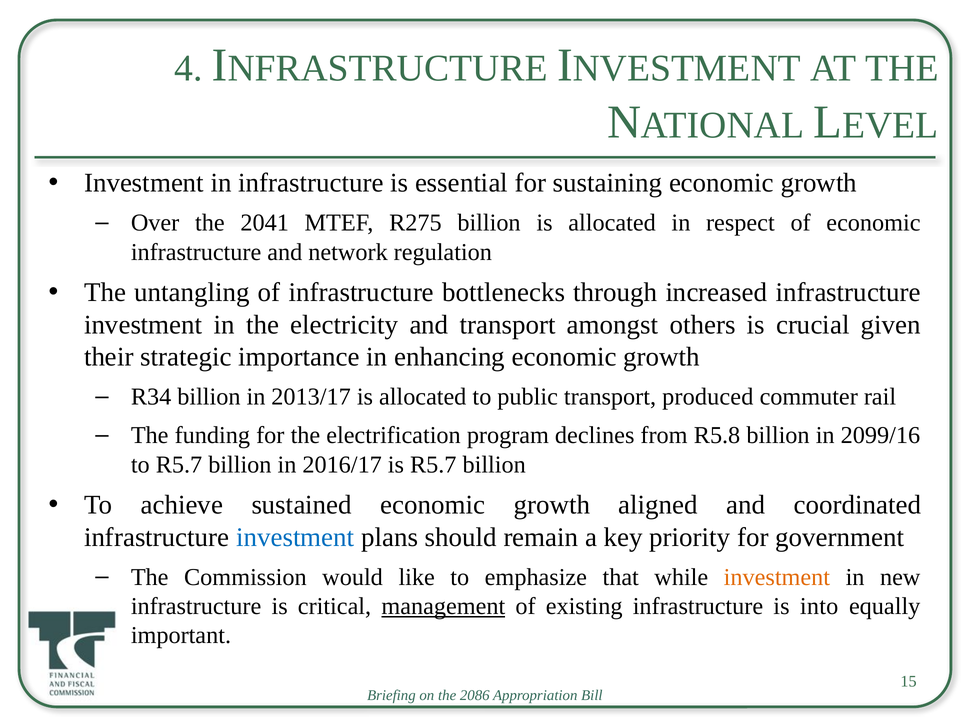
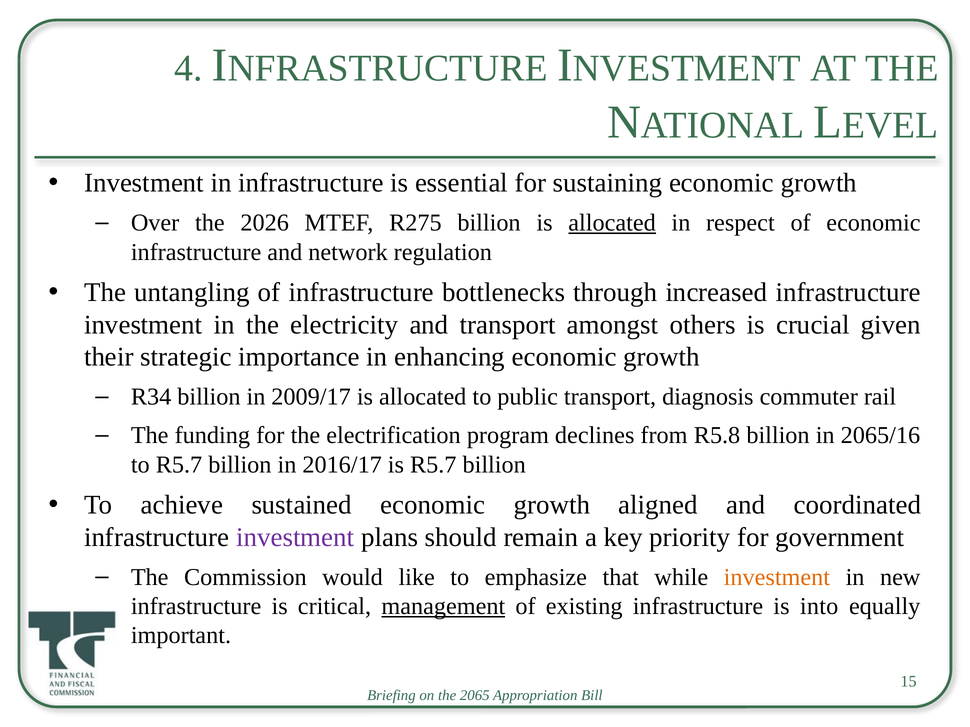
2041: 2041 -> 2026
allocated at (612, 223) underline: none -> present
2013/17: 2013/17 -> 2009/17
produced: produced -> diagnosis
2099/16: 2099/16 -> 2065/16
investment at (295, 538) colour: blue -> purple
2086: 2086 -> 2065
